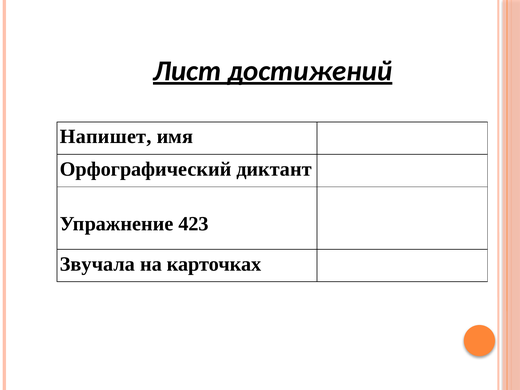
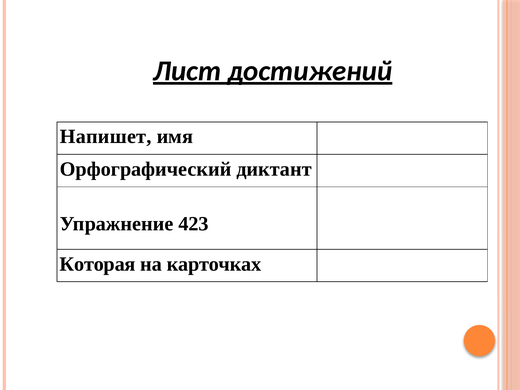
Звучала: Звучала -> Которая
